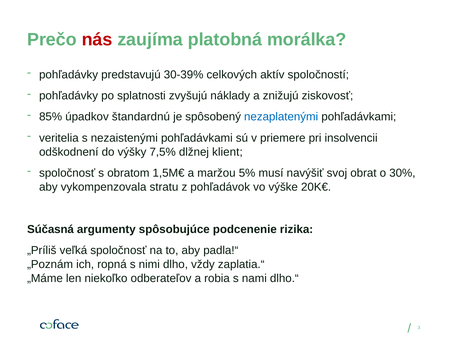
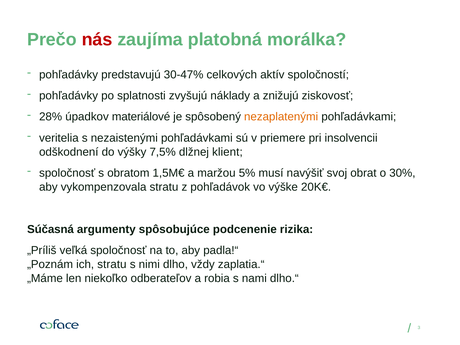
30-39%: 30-39% -> 30-47%
85%: 85% -> 28%
štandardnú: štandardnú -> materiálové
nezaplatenými colour: blue -> orange
ich ropná: ropná -> stratu
